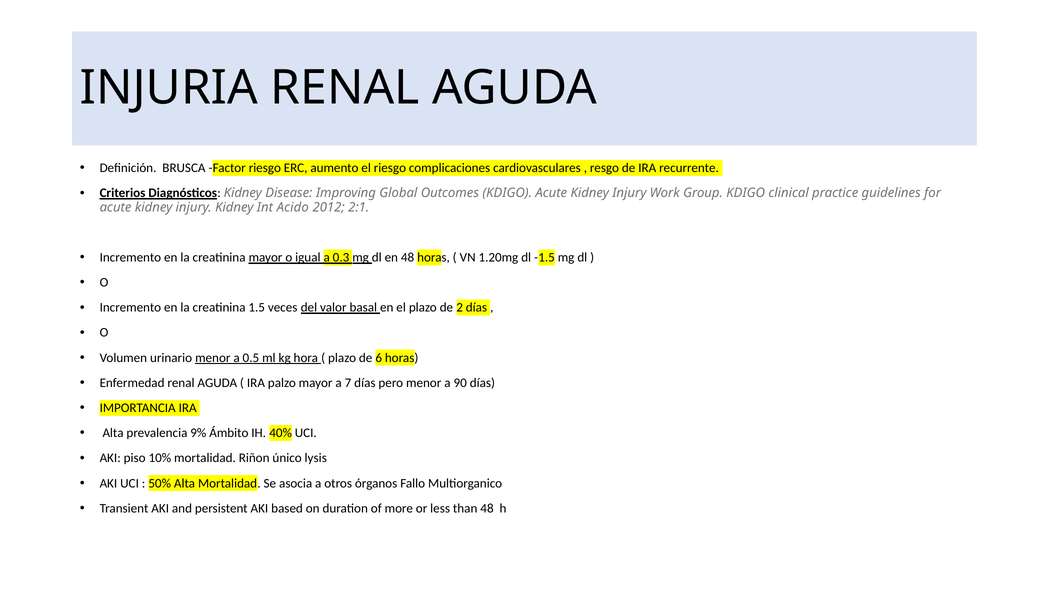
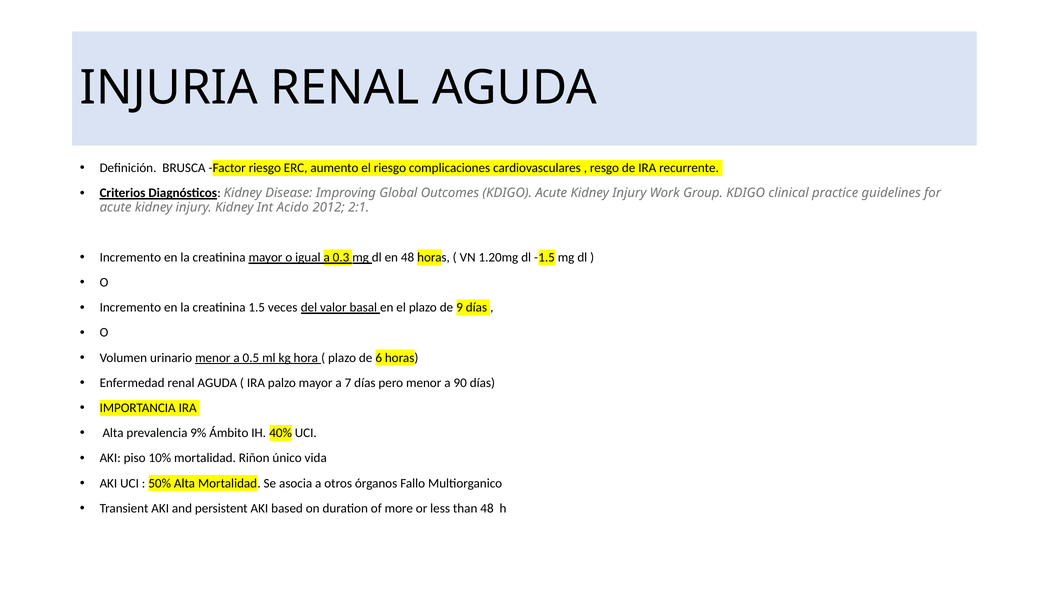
2: 2 -> 9
lysis: lysis -> vida
